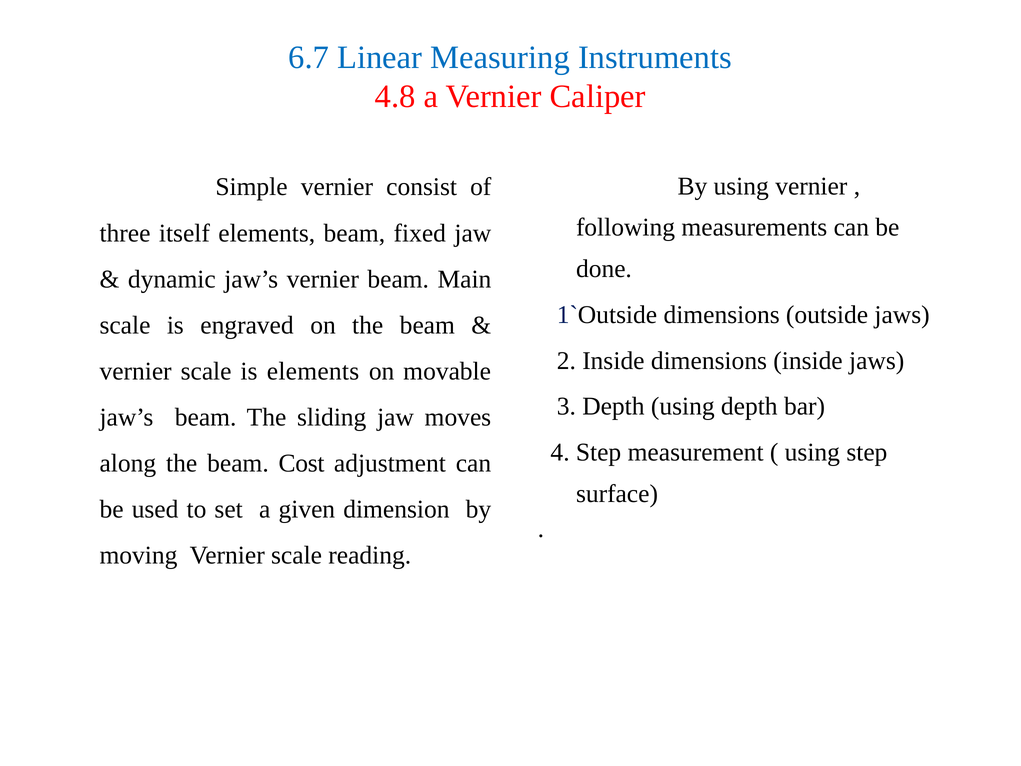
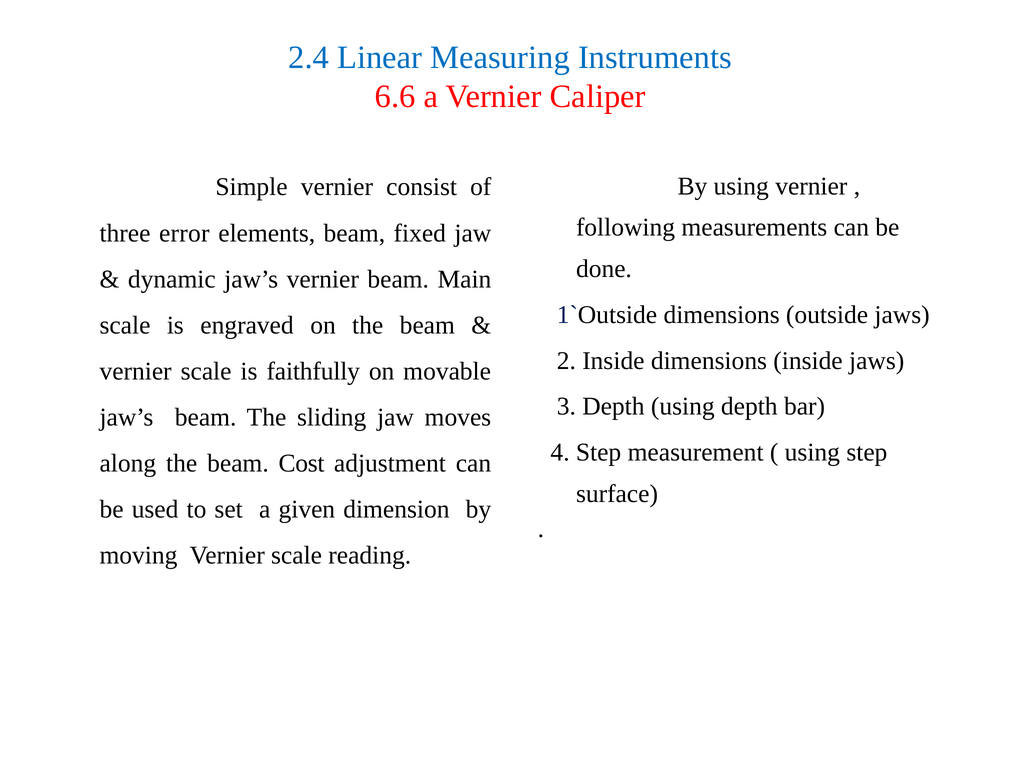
6.7: 6.7 -> 2.4
4.8: 4.8 -> 6.6
itself: itself -> error
is elements: elements -> faithfully
